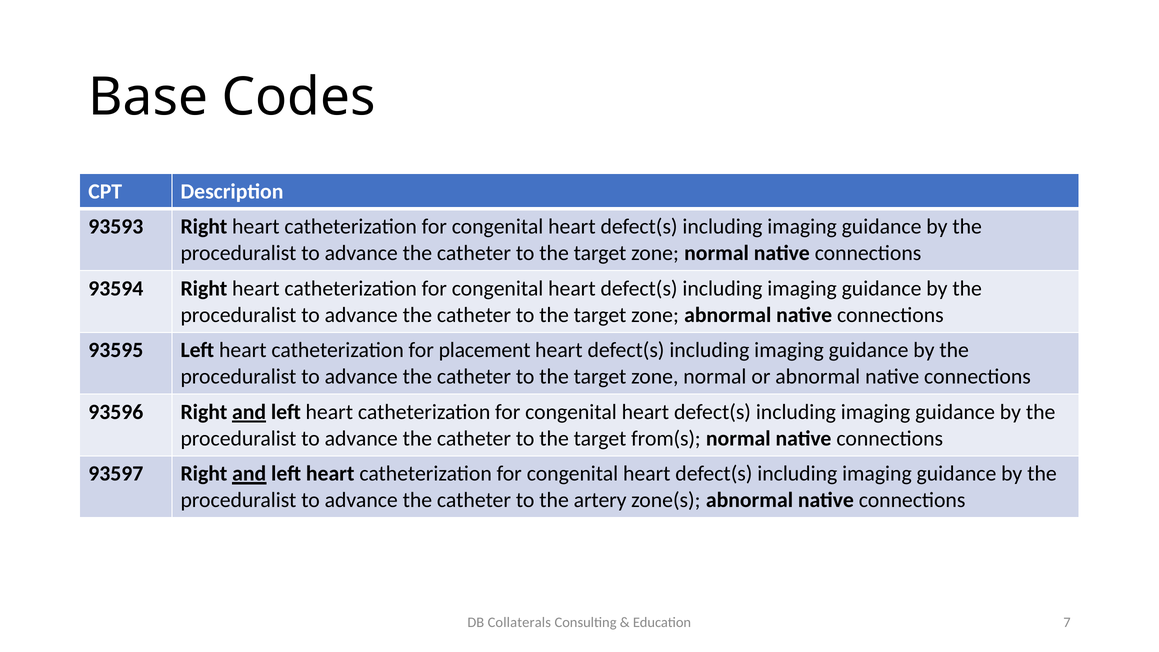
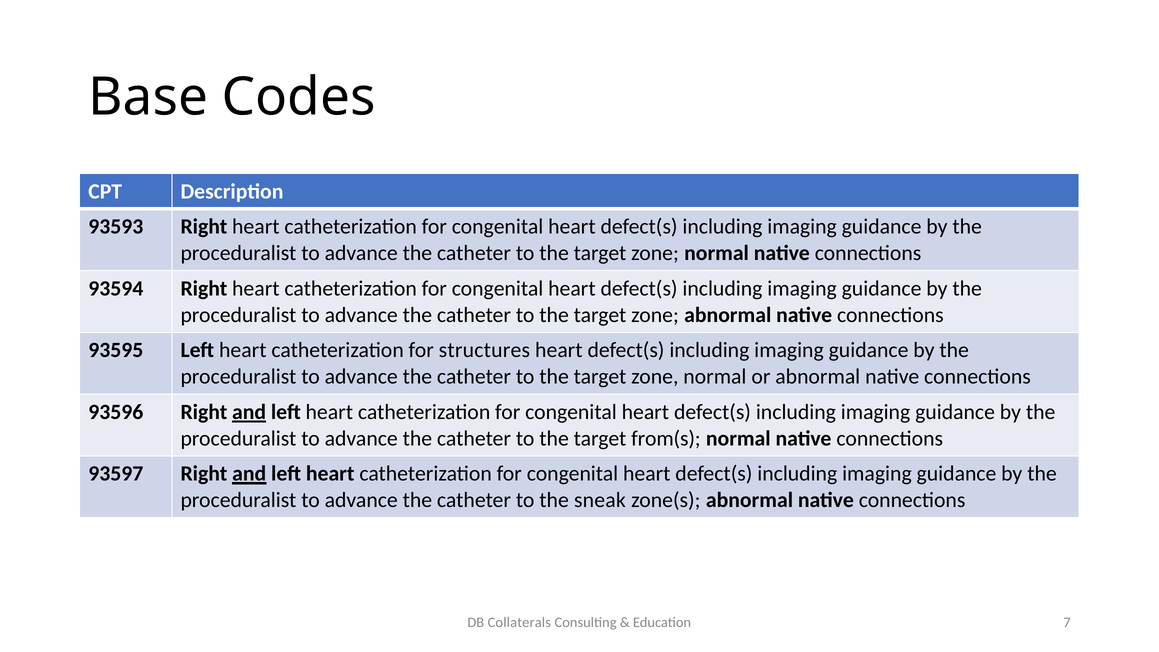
placement: placement -> structures
artery: artery -> sneak
